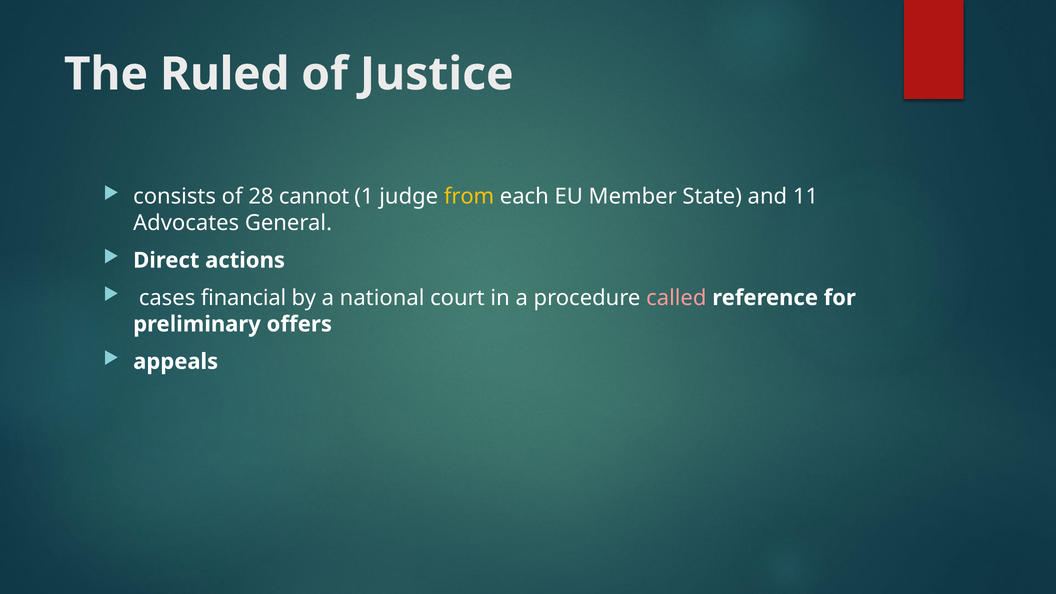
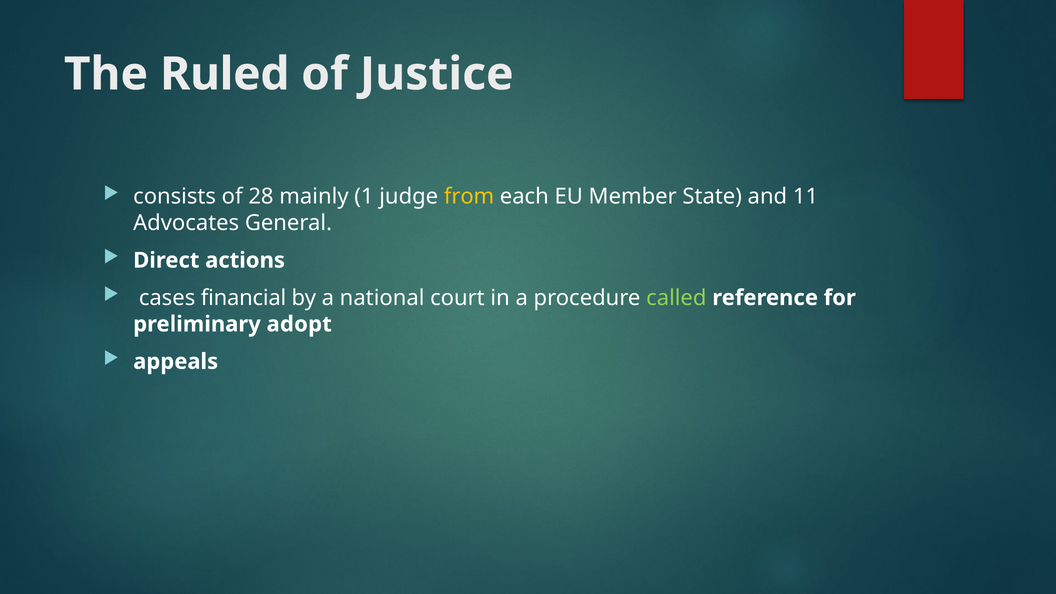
cannot: cannot -> mainly
called colour: pink -> light green
offers: offers -> adopt
